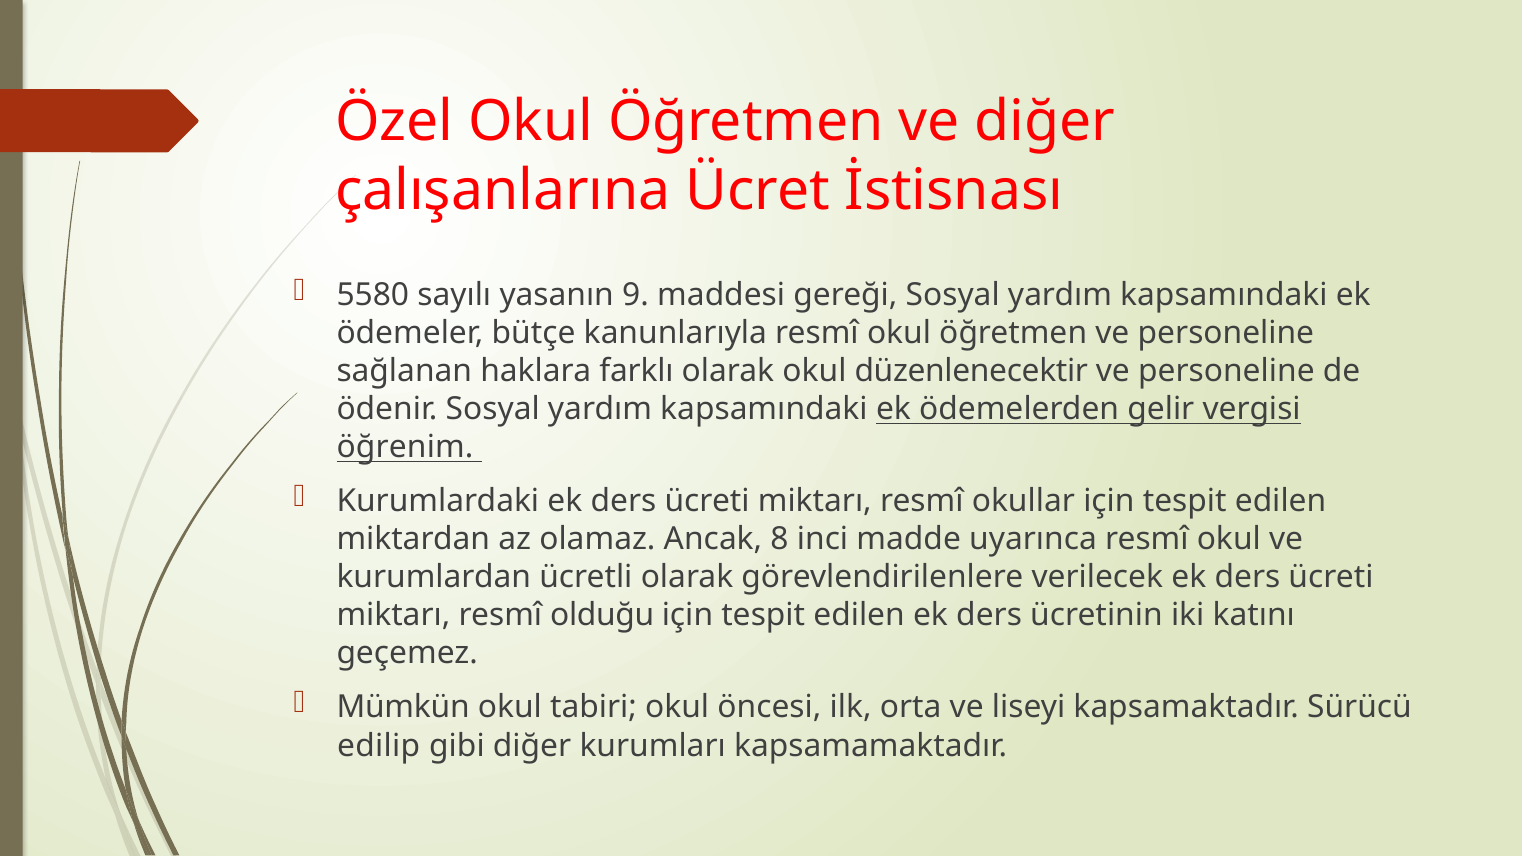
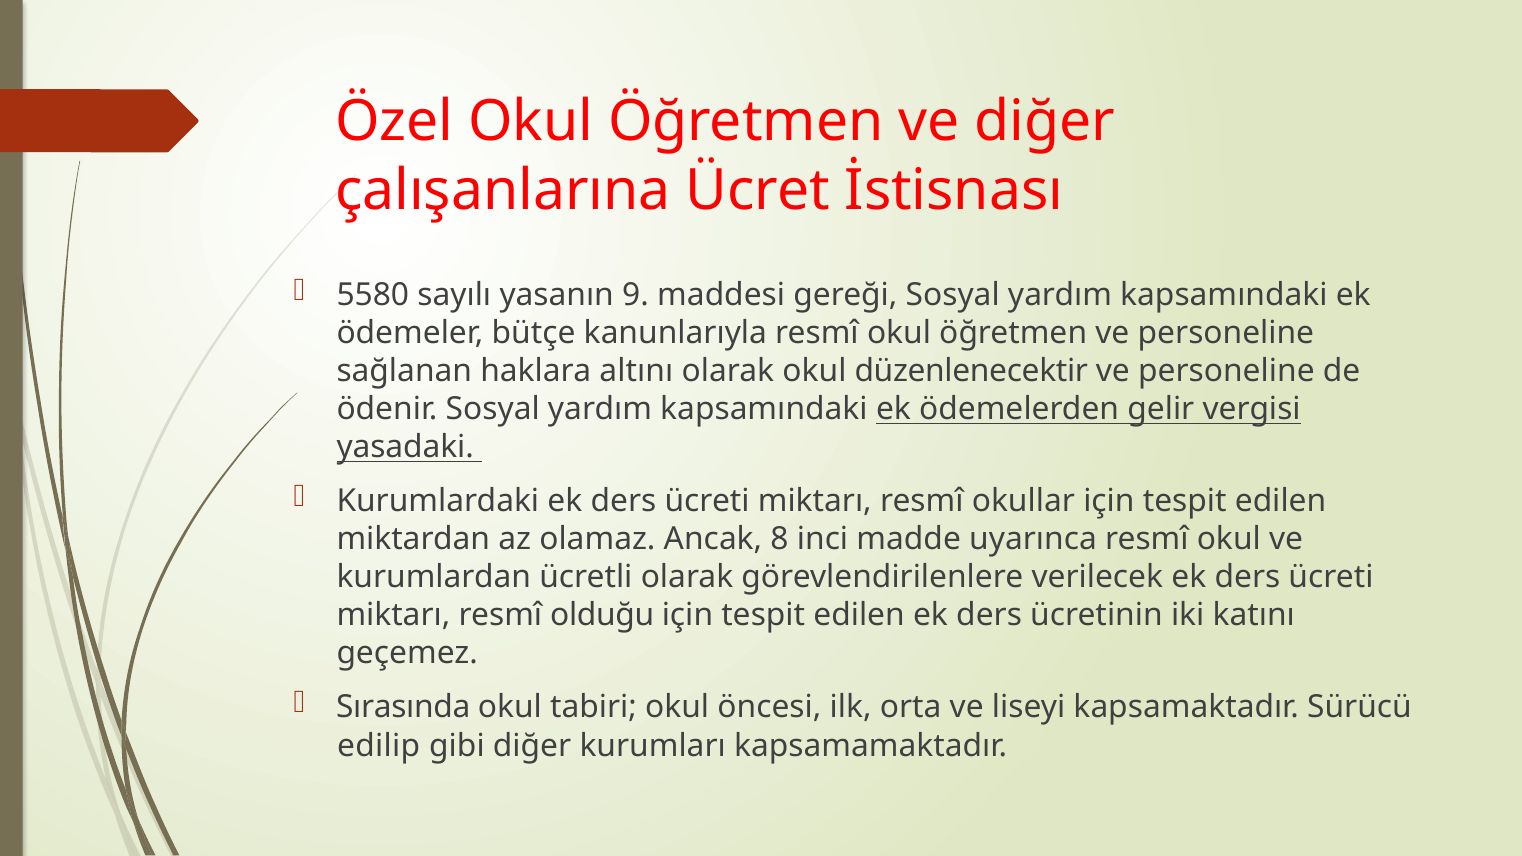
farklı: farklı -> altını
öğrenim: öğrenim -> yasadaki
Mümkün: Mümkün -> Sırasında
